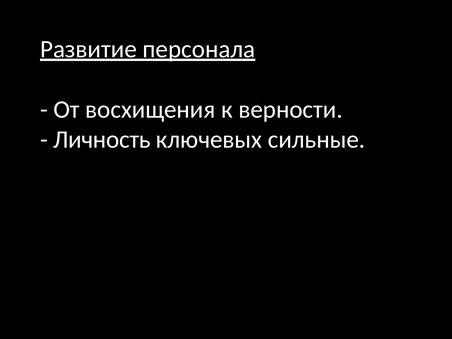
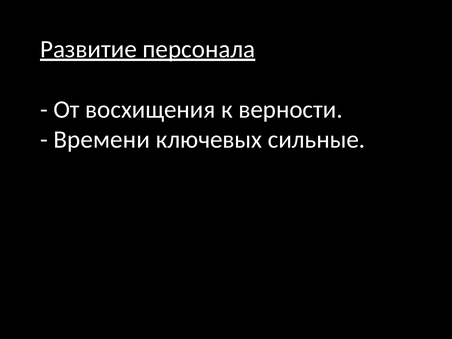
Личность: Личность -> Времени
